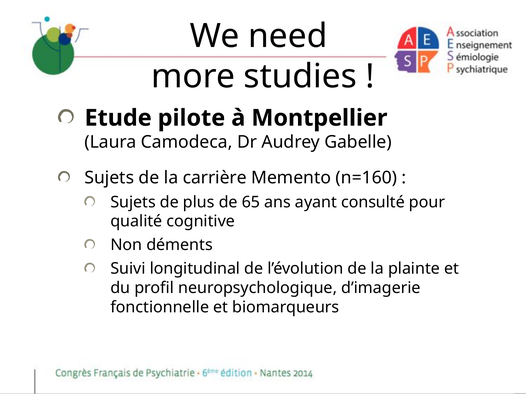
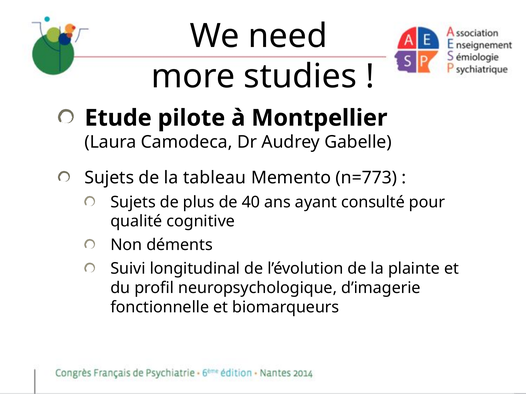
carrière: carrière -> tableau
n=160: n=160 -> n=773
65: 65 -> 40
